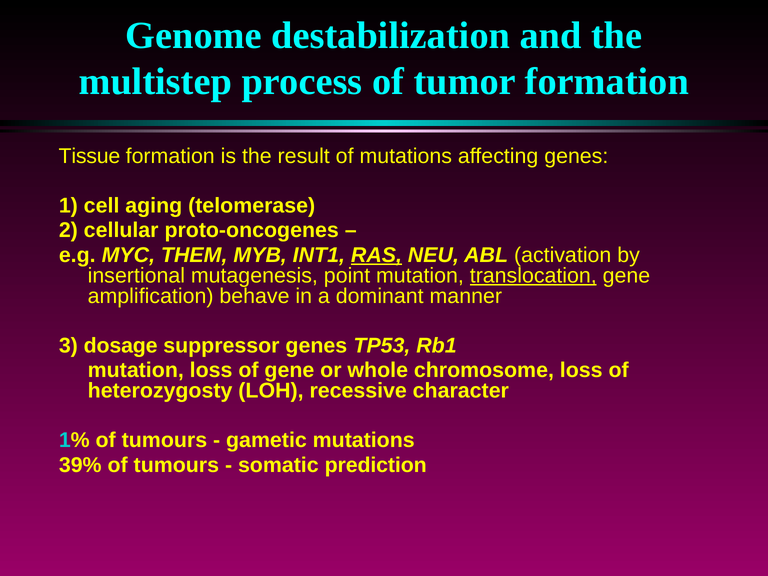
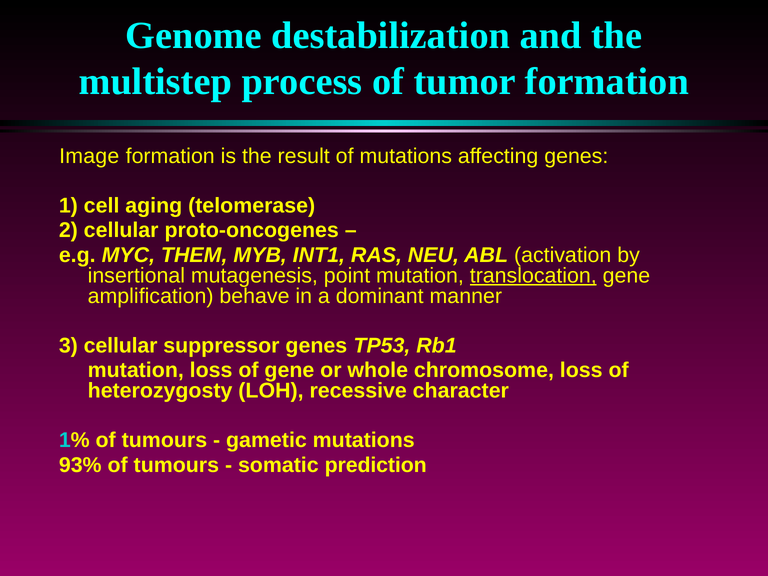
Tissue: Tissue -> Image
RAS underline: present -> none
3 dosage: dosage -> cellular
39%: 39% -> 93%
